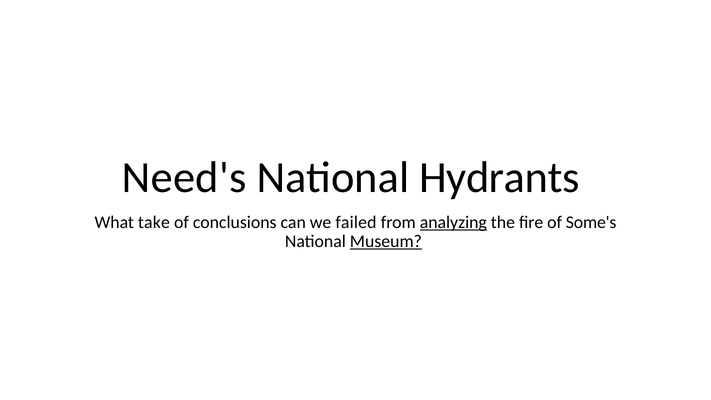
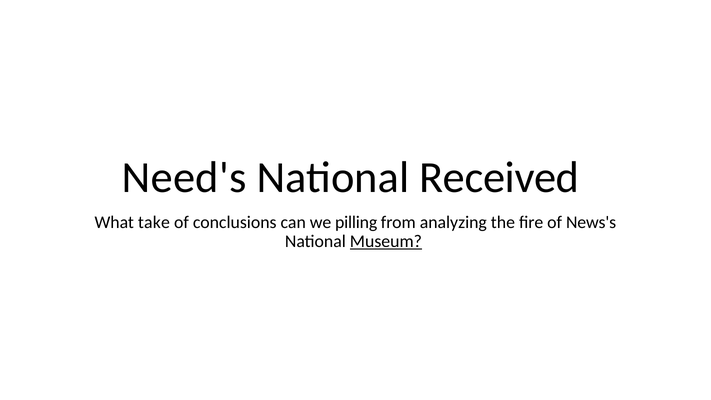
Hydrants: Hydrants -> Received
failed: failed -> pilling
analyzing underline: present -> none
Some's: Some's -> News's
